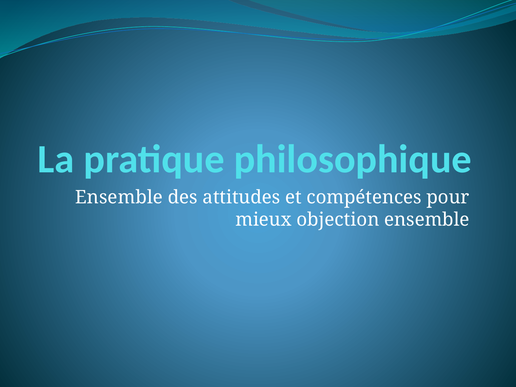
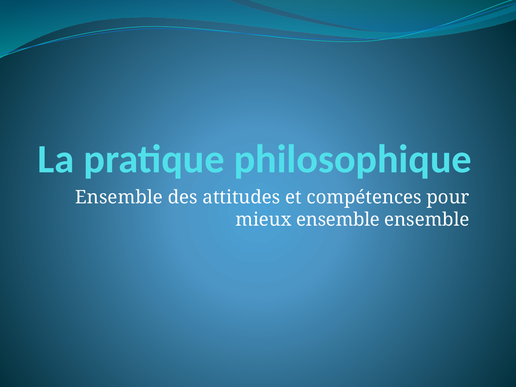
mieux objection: objection -> ensemble
